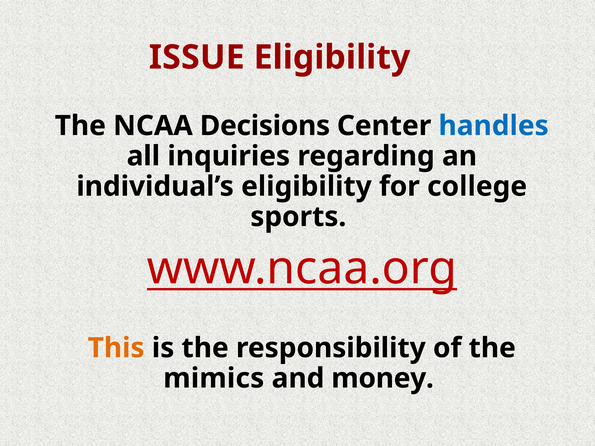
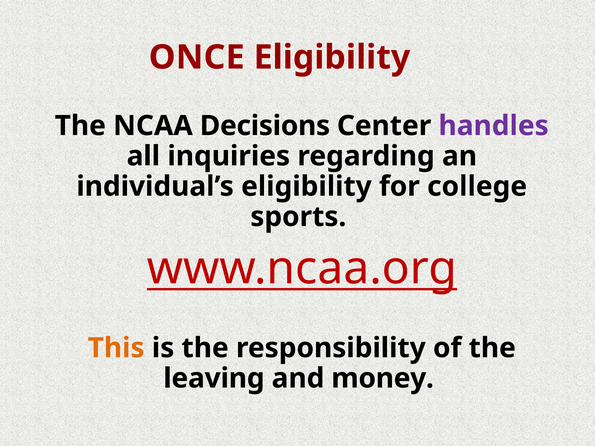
ISSUE: ISSUE -> ONCE
handles colour: blue -> purple
mimics: mimics -> leaving
